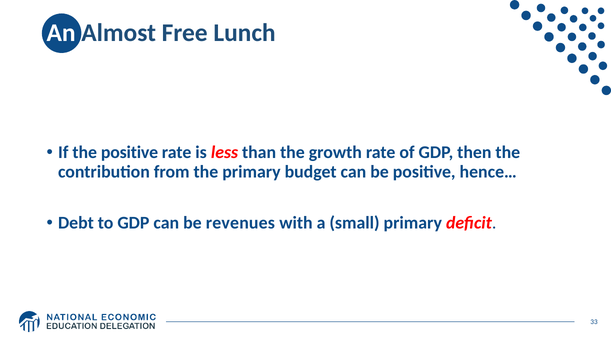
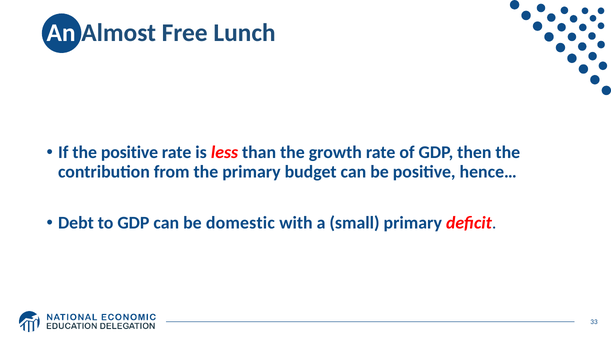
revenues: revenues -> domestic
